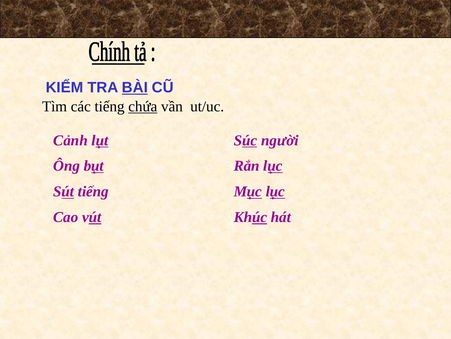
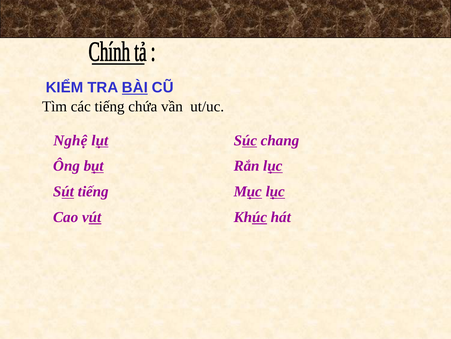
chứa underline: present -> none
Cảnh: Cảnh -> Nghệ
người: người -> chang
